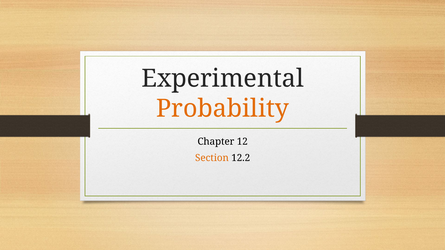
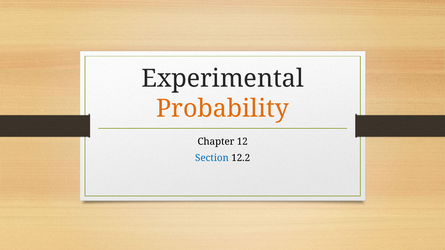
Section colour: orange -> blue
